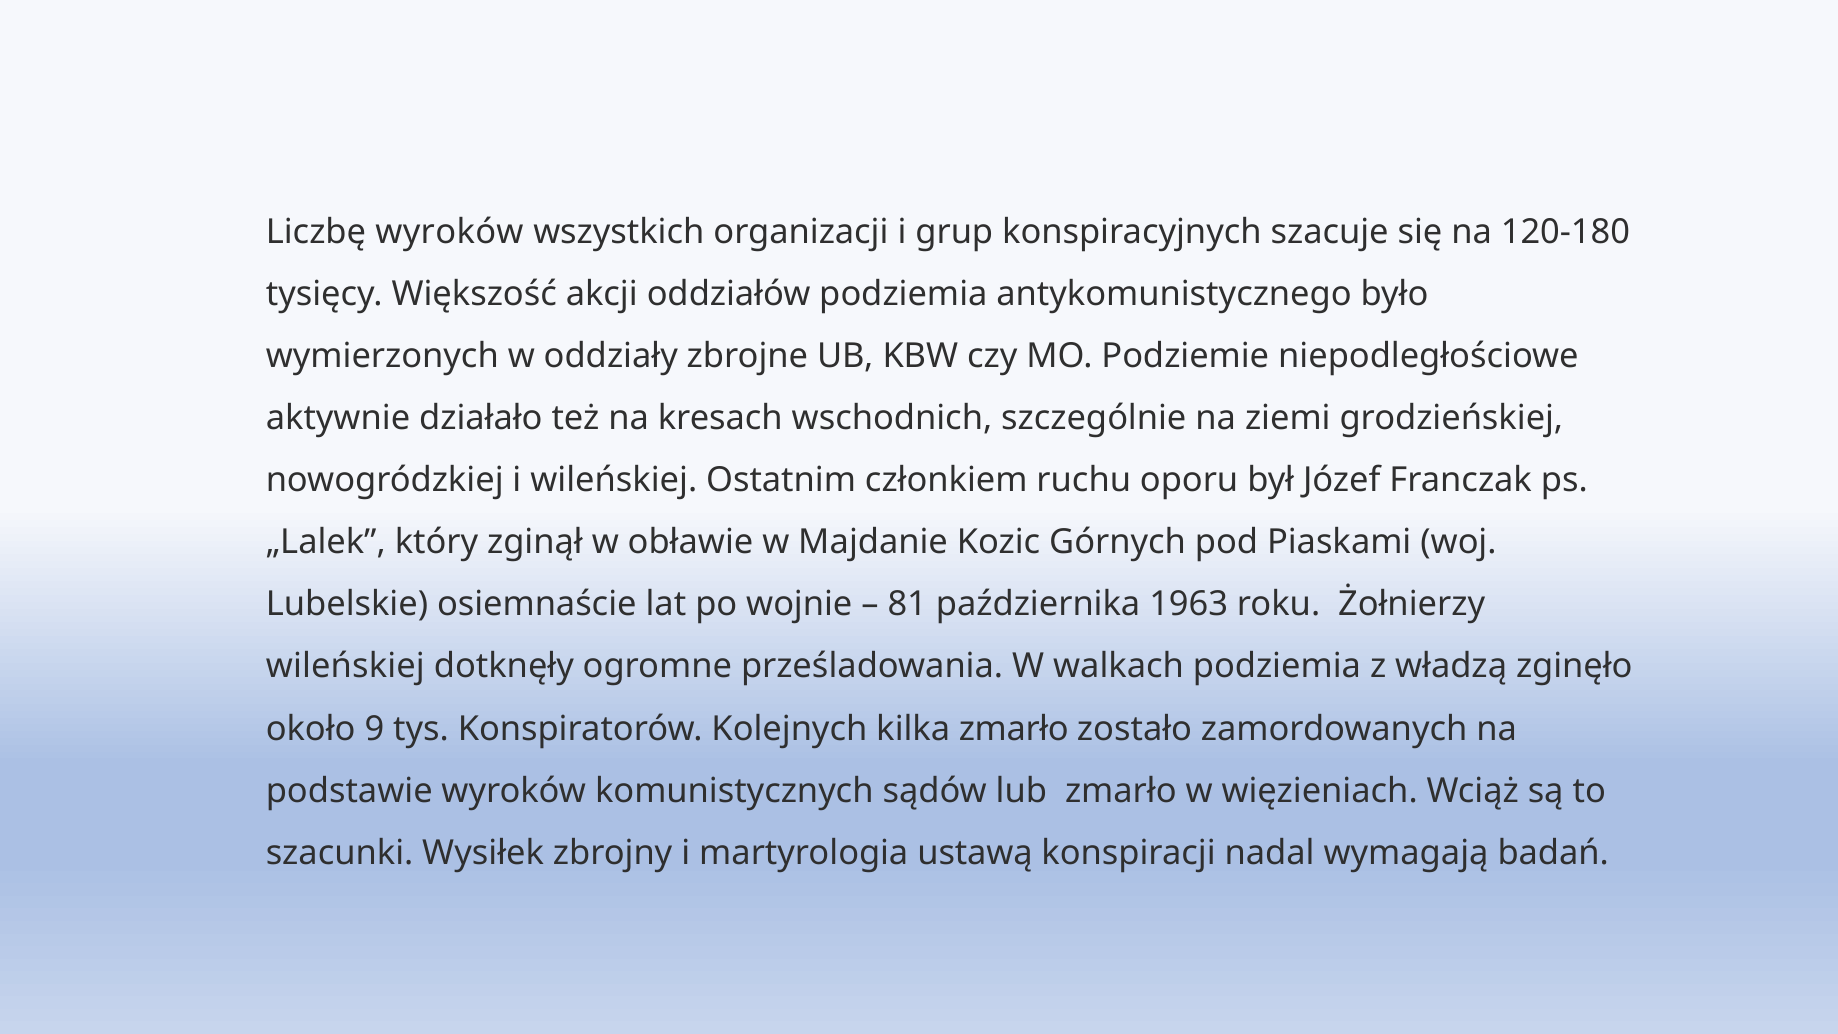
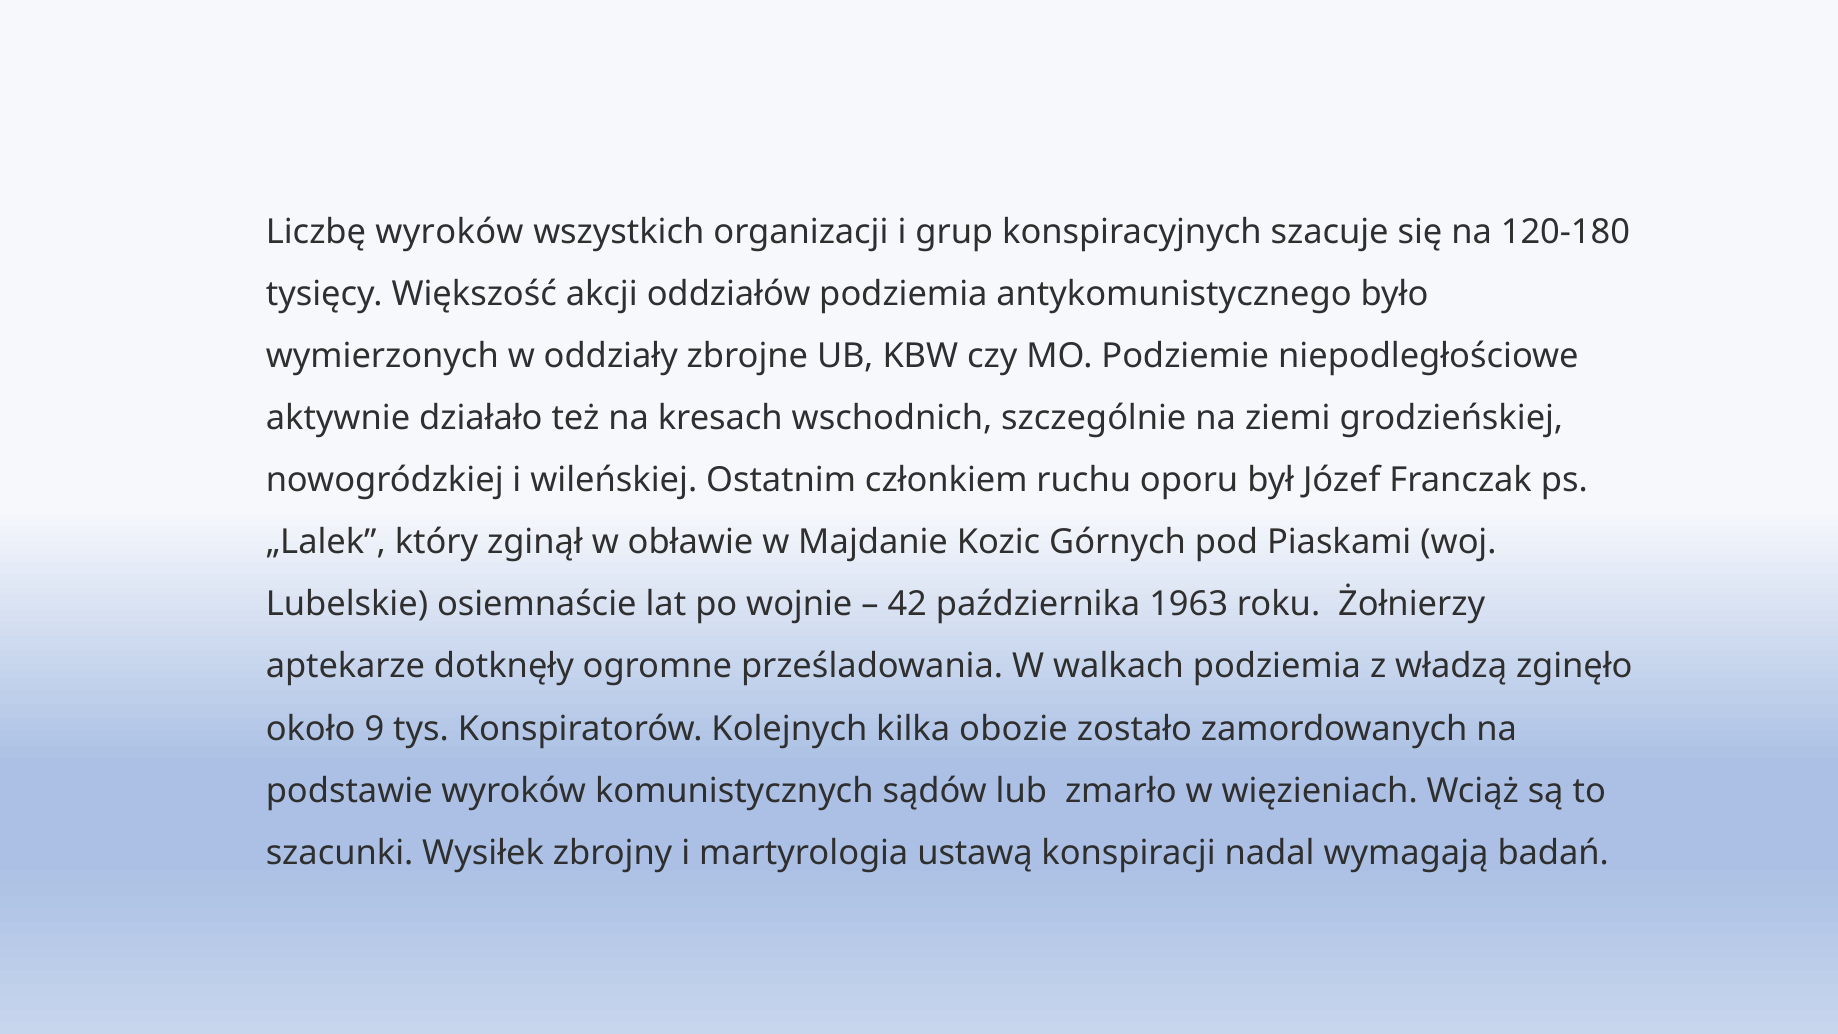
81: 81 -> 42
wileńskiej at (345, 667): wileńskiej -> aptekarze
kilka zmarło: zmarło -> obozie
